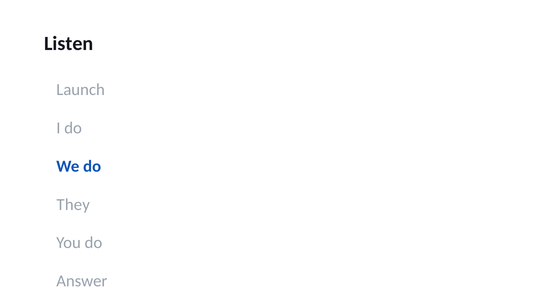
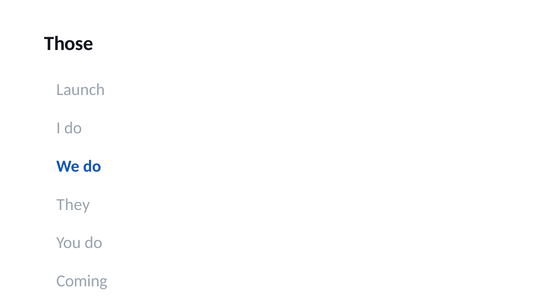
Listen: Listen -> Those
Answer: Answer -> Coming
